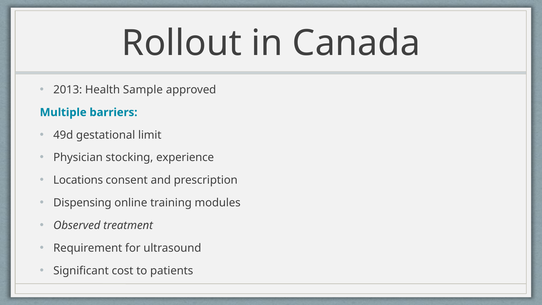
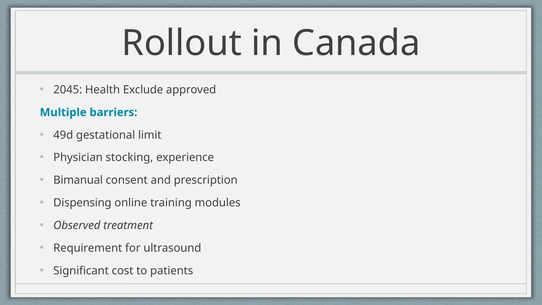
2013: 2013 -> 2045
Sample: Sample -> Exclude
Locations: Locations -> Bimanual
